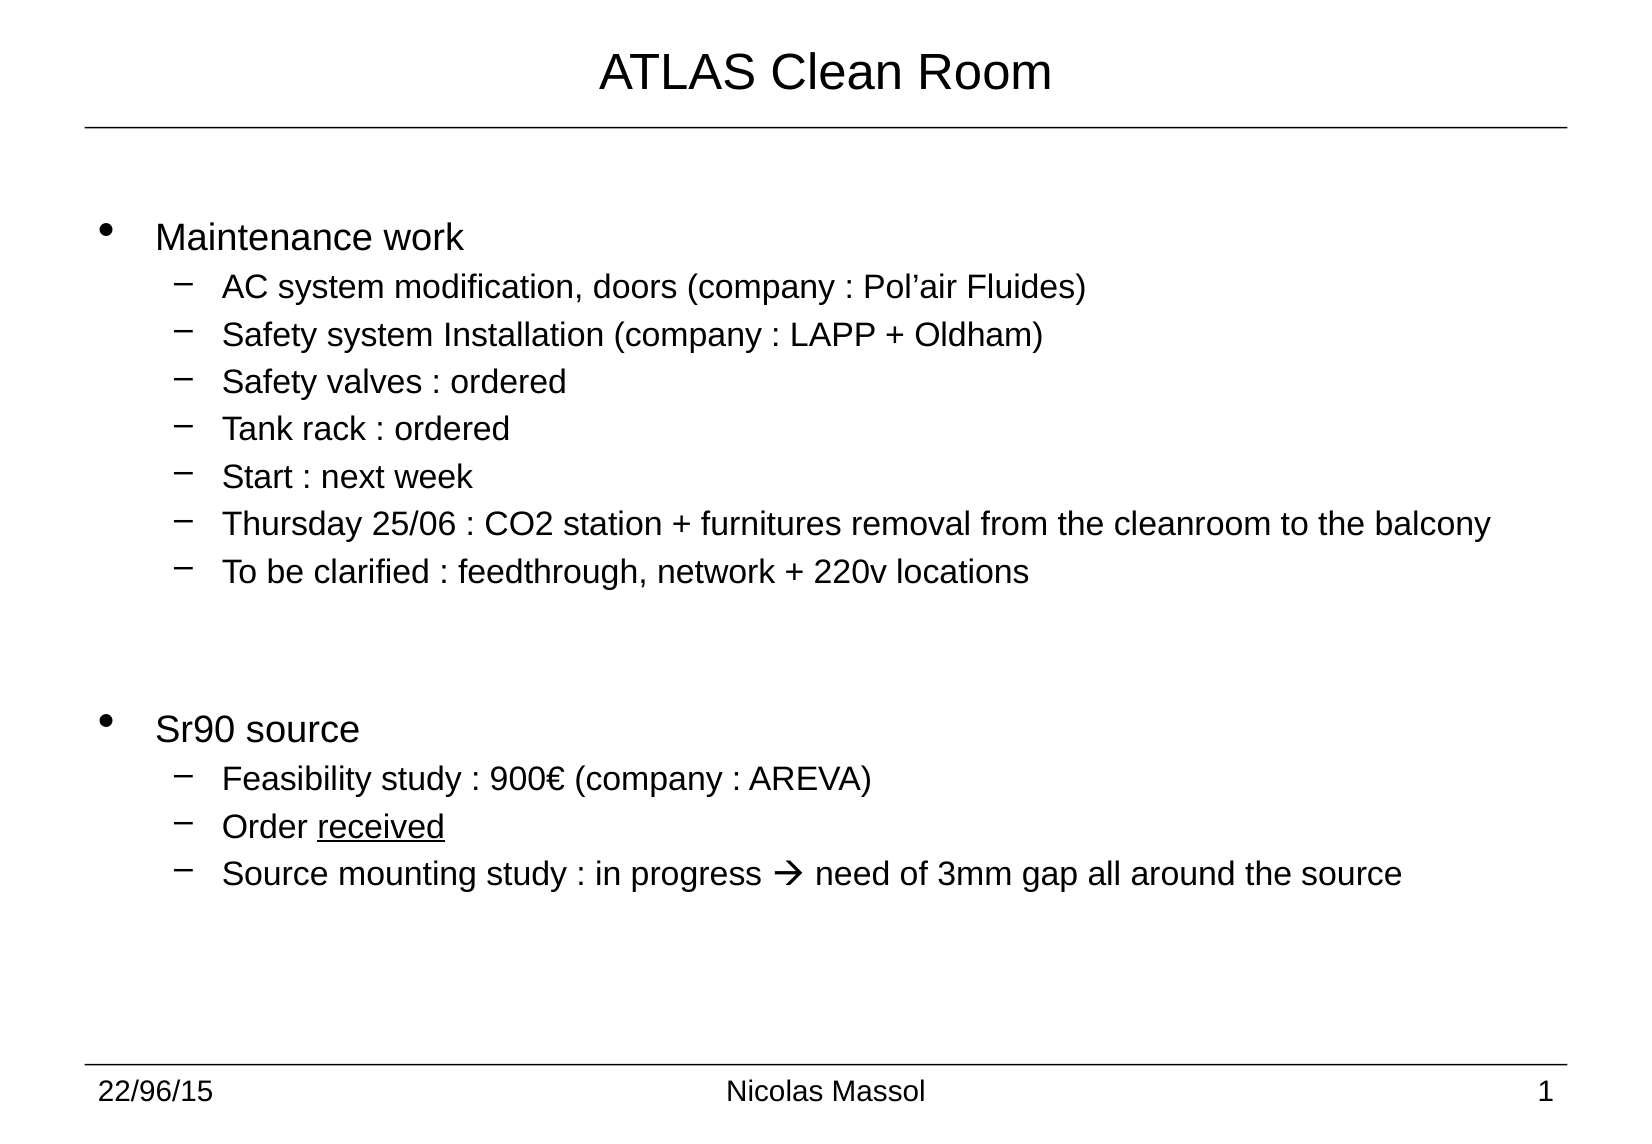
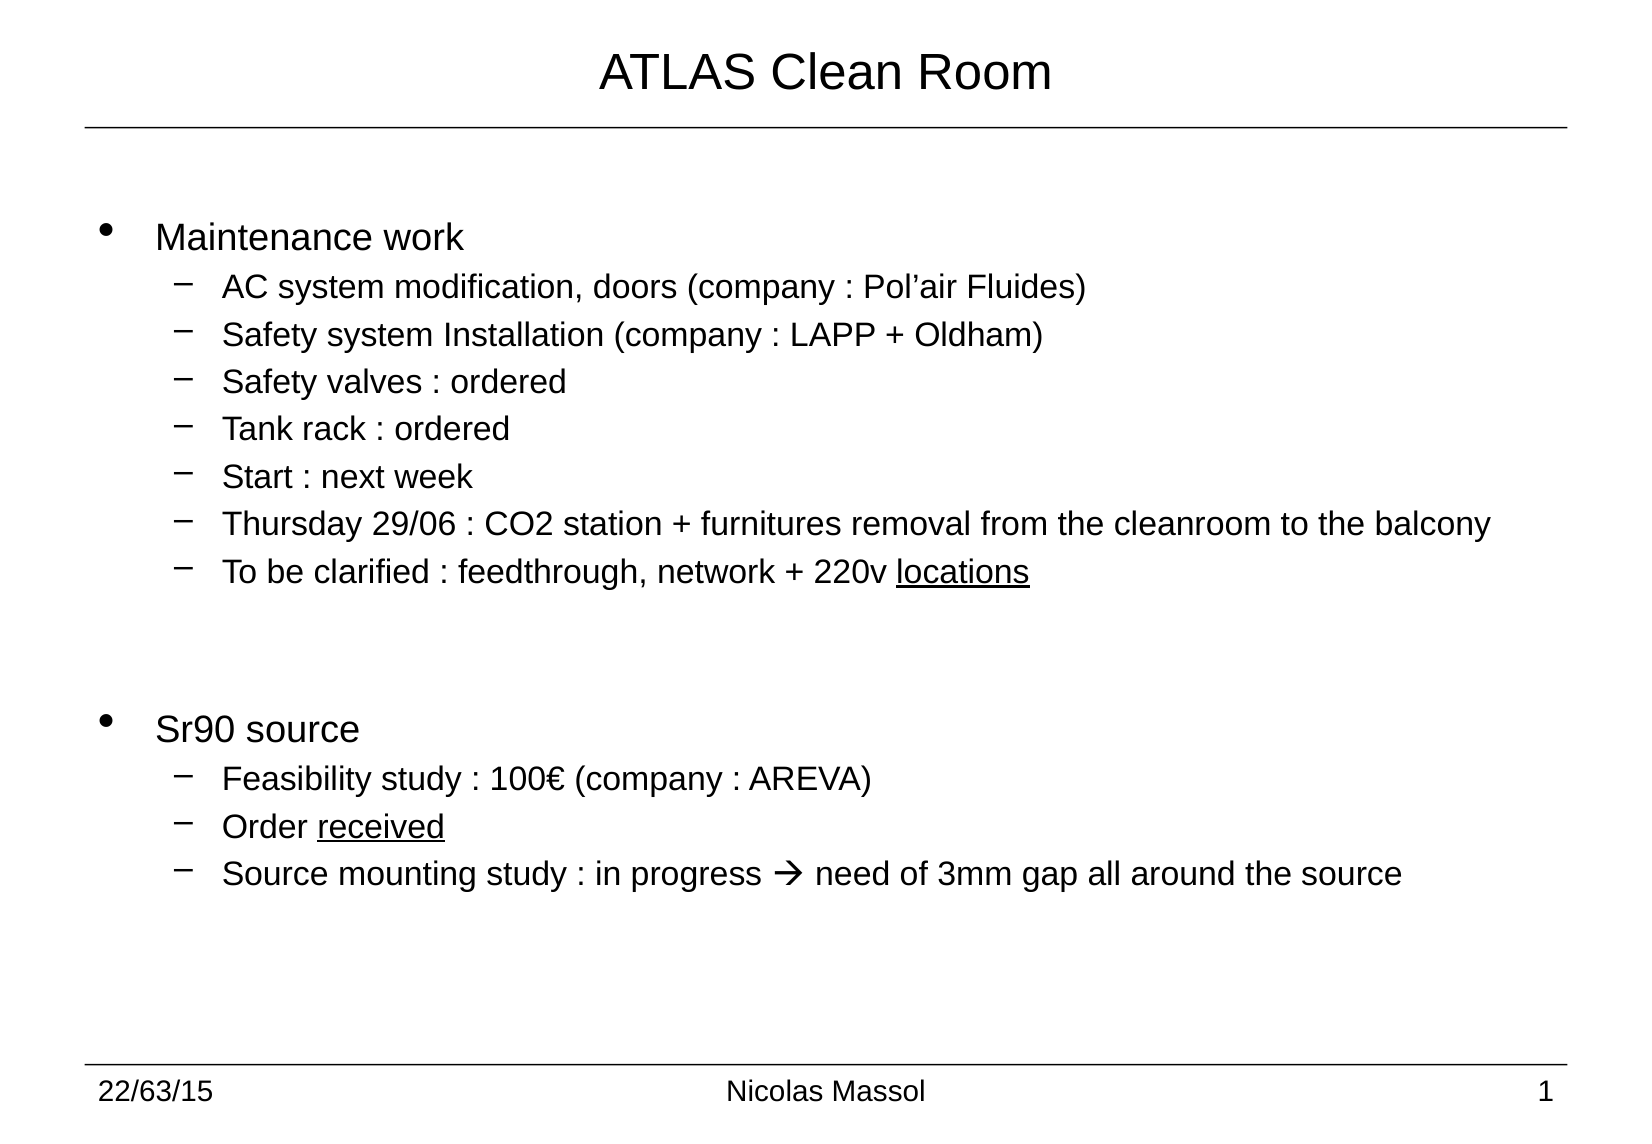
25/06: 25/06 -> 29/06
locations underline: none -> present
900€: 900€ -> 100€
22/96/15: 22/96/15 -> 22/63/15
